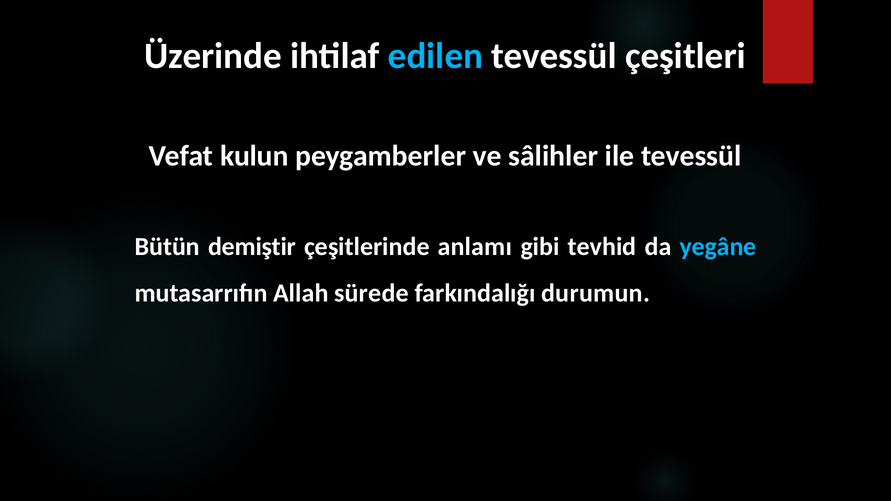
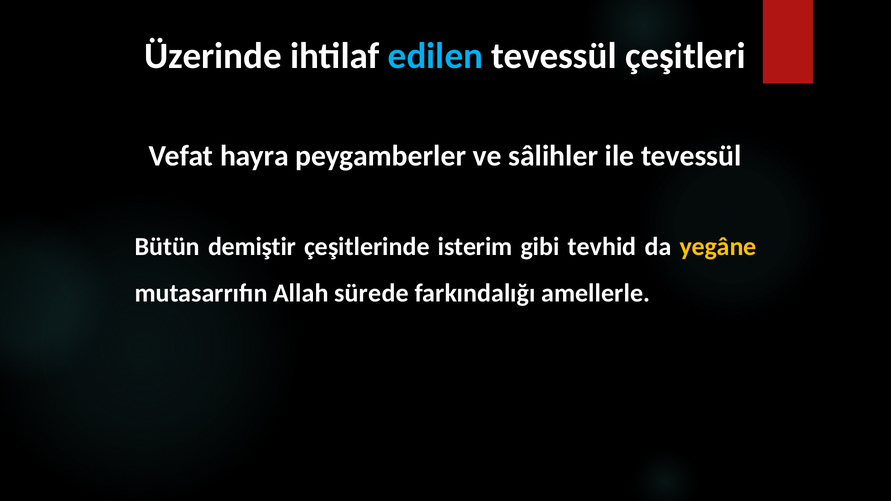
kulun: kulun -> hayra
anlamı: anlamı -> isterim
yegâne colour: light blue -> yellow
durumun: durumun -> amellerle
